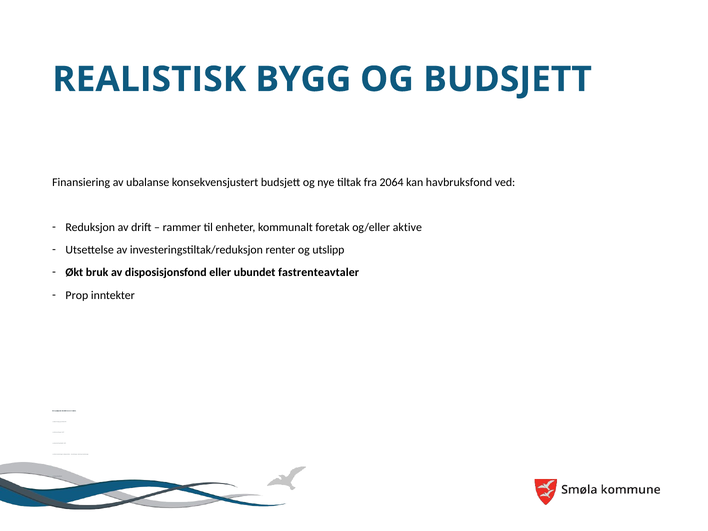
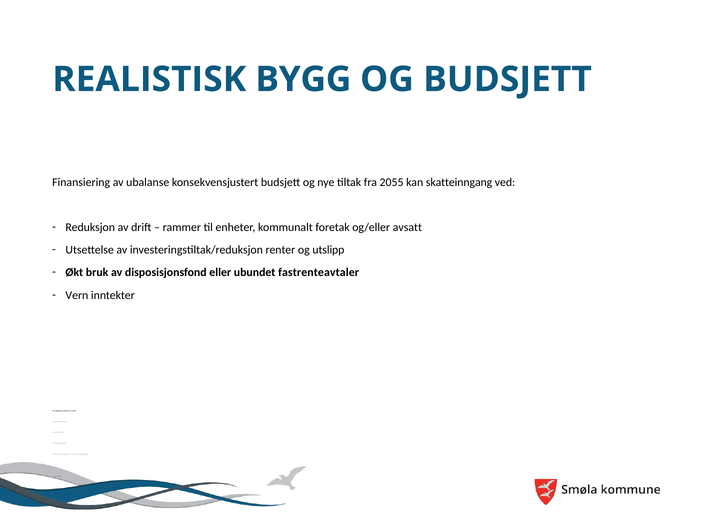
2064: 2064 -> 2055
havbruksfond: havbruksfond -> skatteinngang
aktive: aktive -> avsatt
Prop: Prop -> Vern
